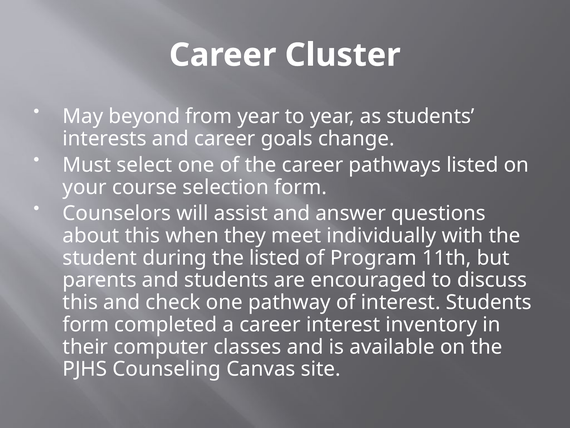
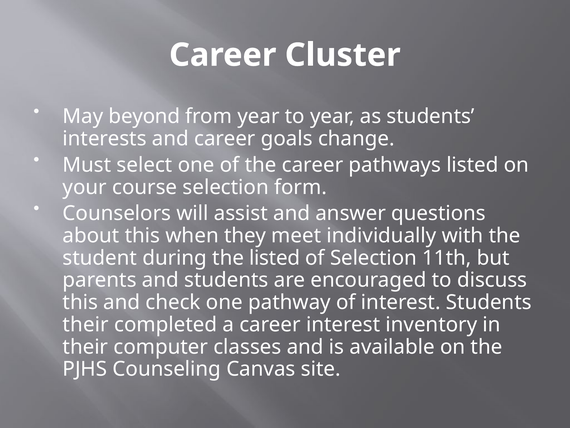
of Program: Program -> Selection
form at (86, 324): form -> their
